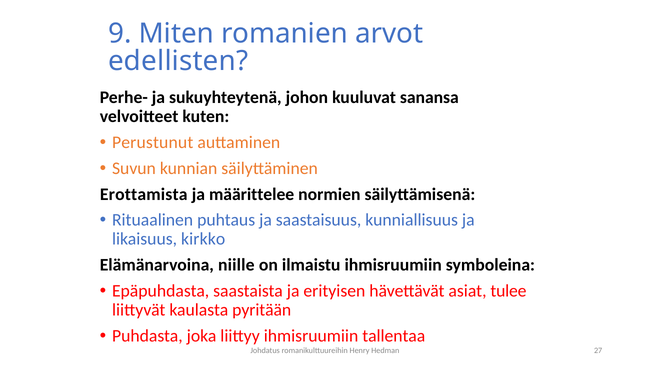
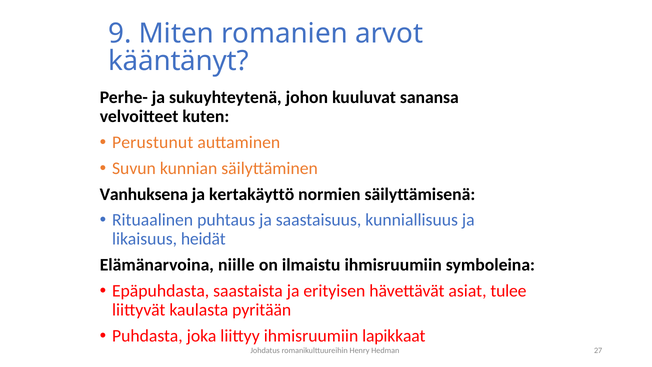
edellisten: edellisten -> kääntänyt
Erottamista: Erottamista -> Vanhuksena
määrittelee: määrittelee -> kertakäyttö
kirkko: kirkko -> heidät
tallentaa: tallentaa -> lapikkaat
